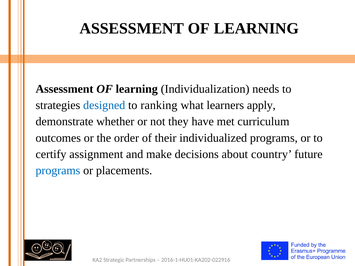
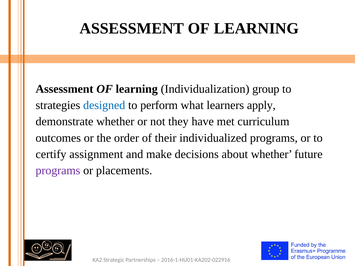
needs: needs -> group
ranking: ranking -> perform
about country: country -> whether
programs at (58, 171) colour: blue -> purple
